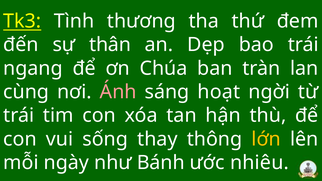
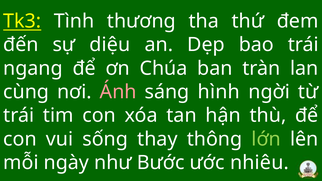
thân: thân -> diệu
hoạt: hoạt -> hình
lớn colour: yellow -> light green
Bánh: Bánh -> Bước
